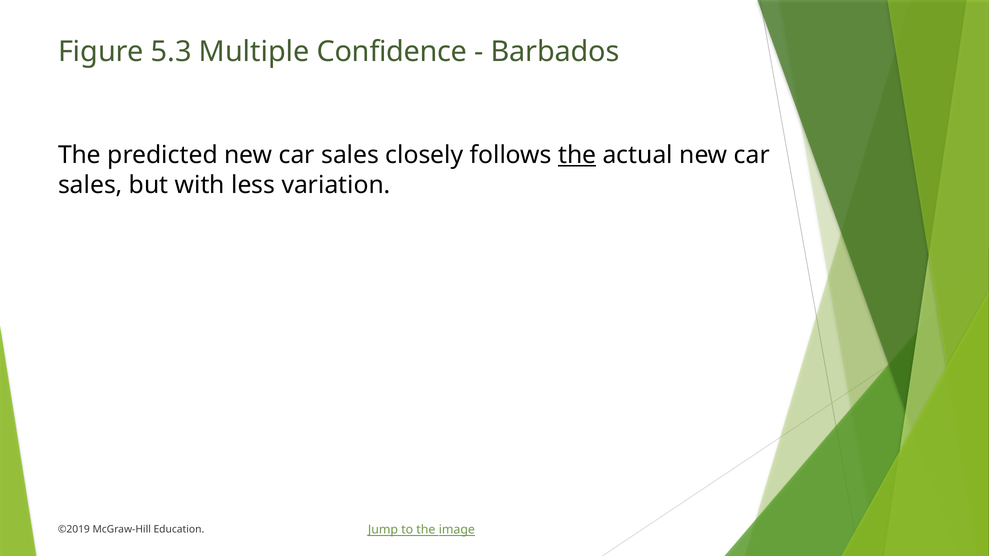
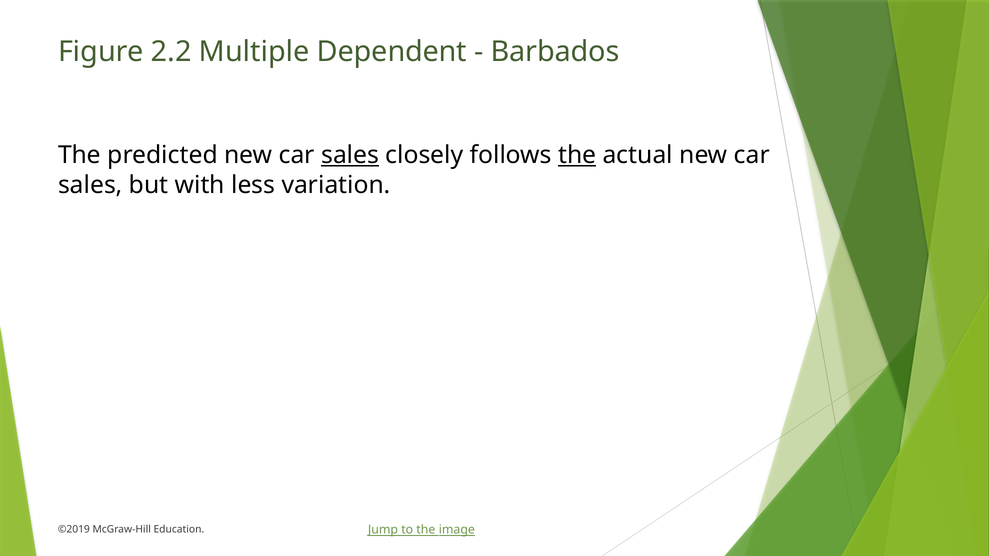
5.3: 5.3 -> 2.2
Confidence: Confidence -> Dependent
sales at (350, 155) underline: none -> present
